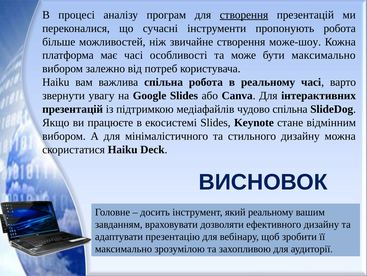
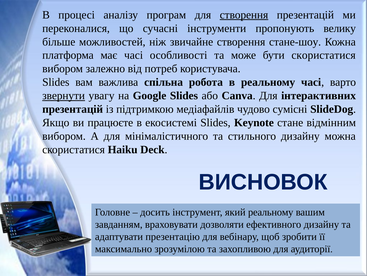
пропонують робота: робота -> велику
може-шоу: може-шоу -> стане-шоу
бути максимально: максимально -> скористатися
Haiku at (56, 82): Haiku -> Slides
звернути underline: none -> present
чудово спільна: спільна -> сумісні
